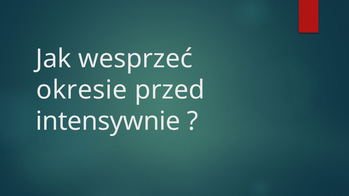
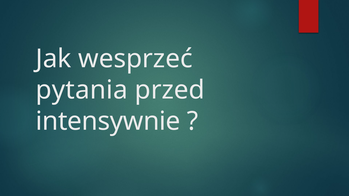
okresie: okresie -> pytania
